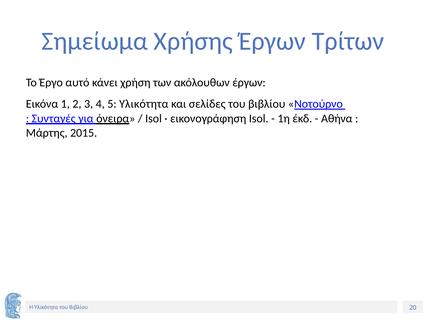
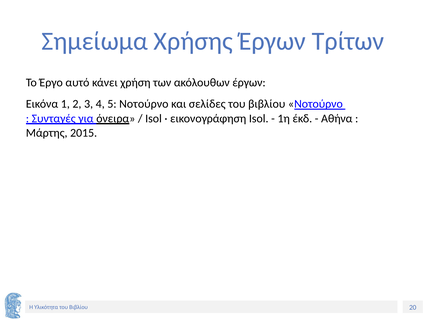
5 Υλικότητα: Υλικότητα -> Νοτούρνο
